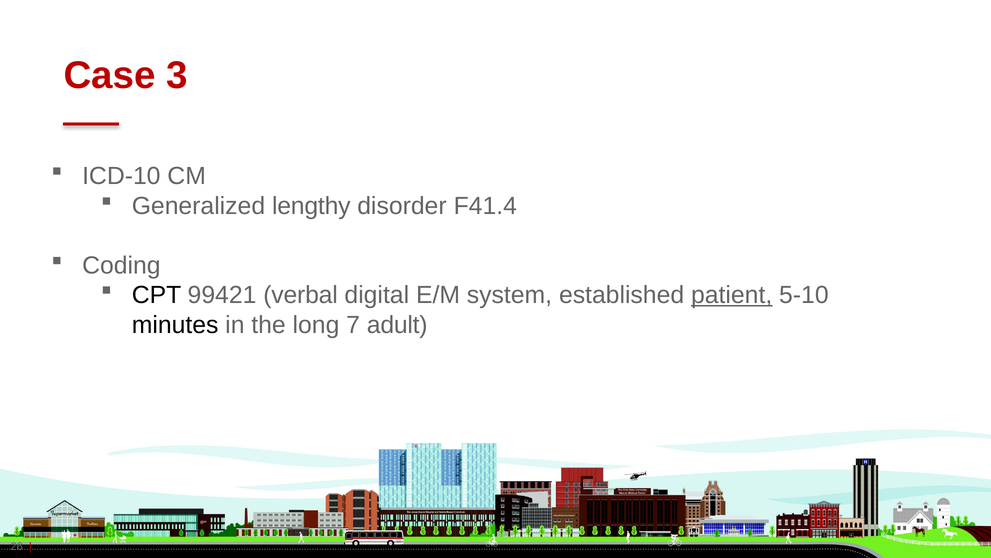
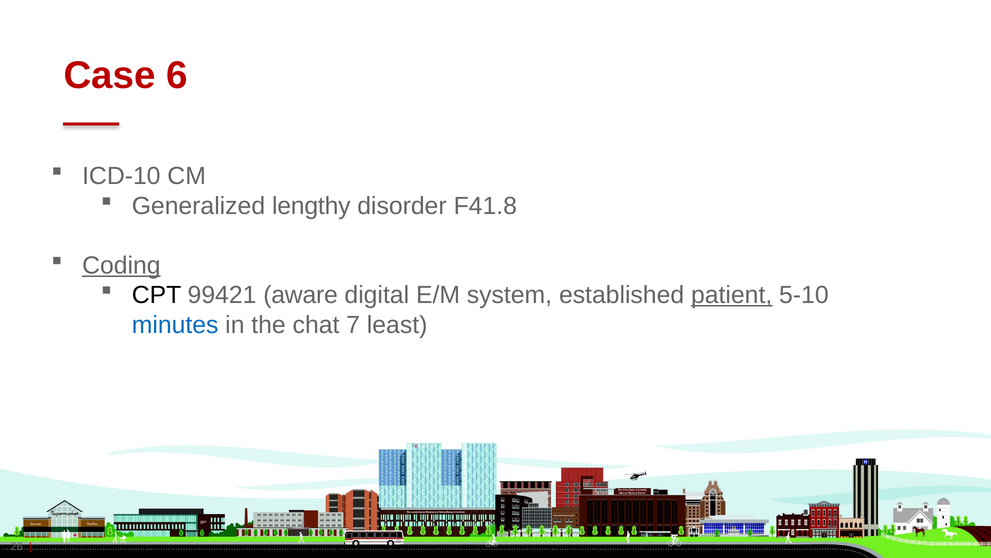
3: 3 -> 6
F41.4: F41.4 -> F41.8
Coding underline: none -> present
verbal: verbal -> aware
minutes colour: black -> blue
long: long -> chat
adult: adult -> least
